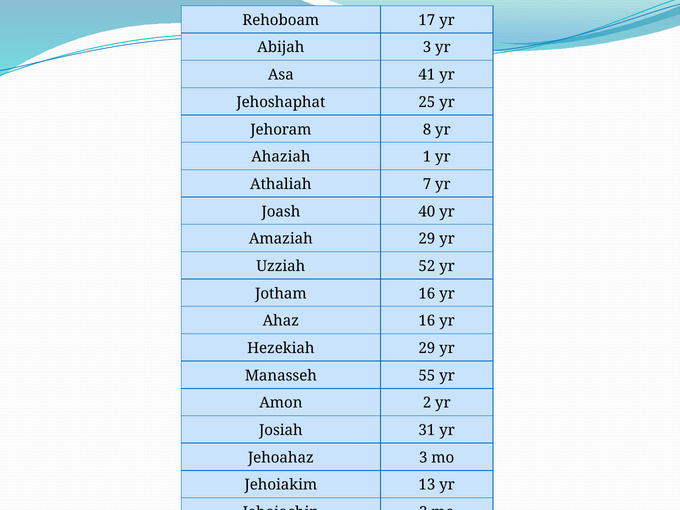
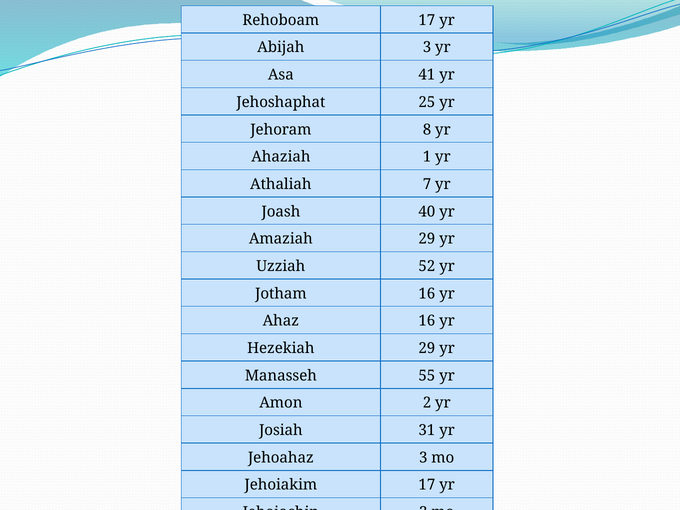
Jehoiakim 13: 13 -> 17
